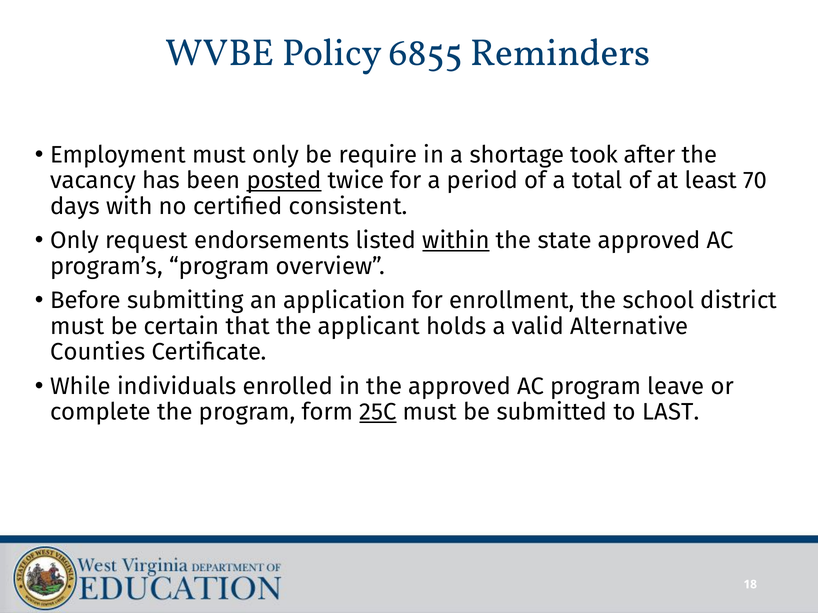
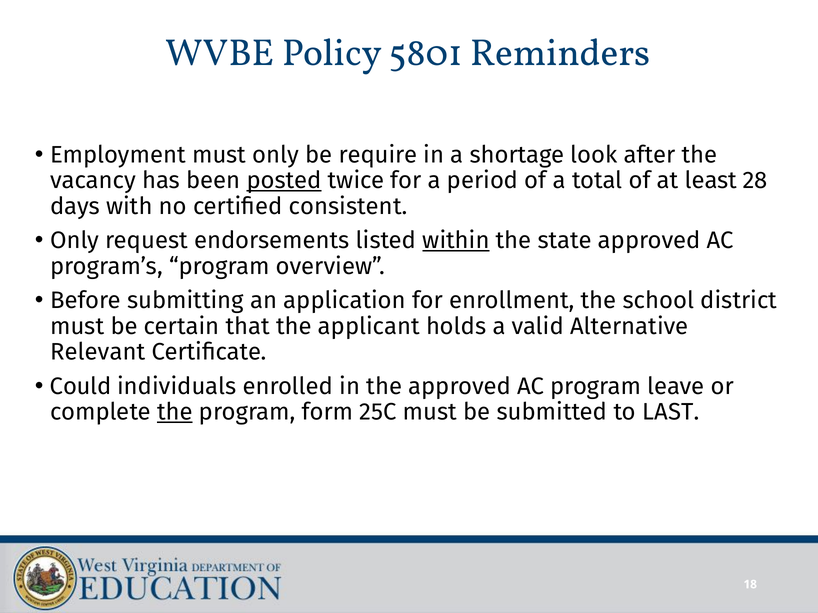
6855: 6855 -> 5801
took: took -> look
70: 70 -> 28
Counties: Counties -> Relevant
While: While -> Could
the at (175, 412) underline: none -> present
25C underline: present -> none
